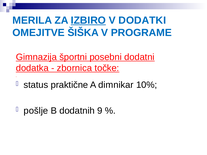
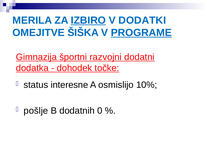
PROGRAME underline: none -> present
posebni: posebni -> razvojni
zbornica: zbornica -> dohodek
praktične: praktične -> interesne
dimnikar: dimnikar -> osmislijo
9: 9 -> 0
